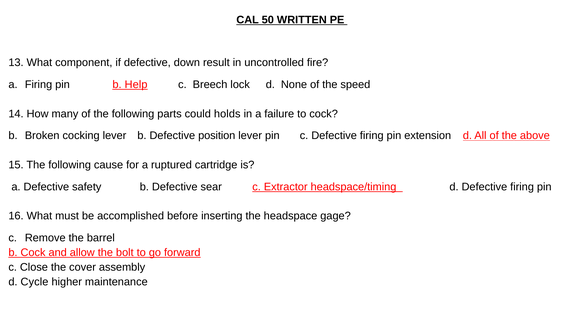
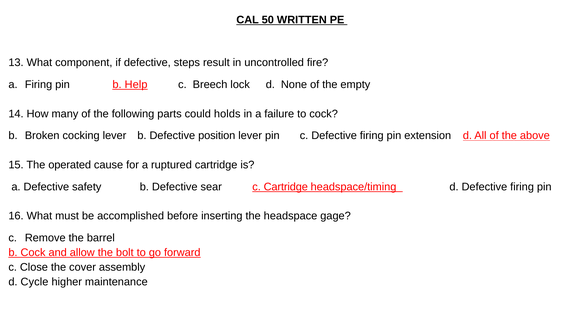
down: down -> steps
speed: speed -> empty
15 The following: following -> operated
c Extractor: Extractor -> Cartridge
